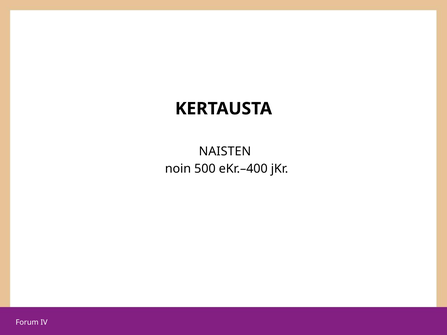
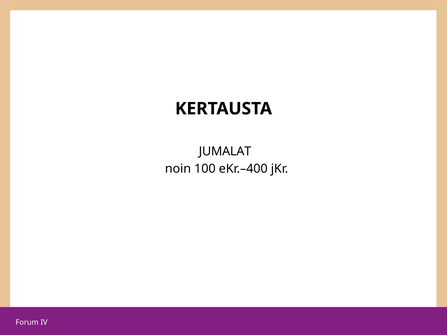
NAISTEN: NAISTEN -> JUMALAT
500: 500 -> 100
